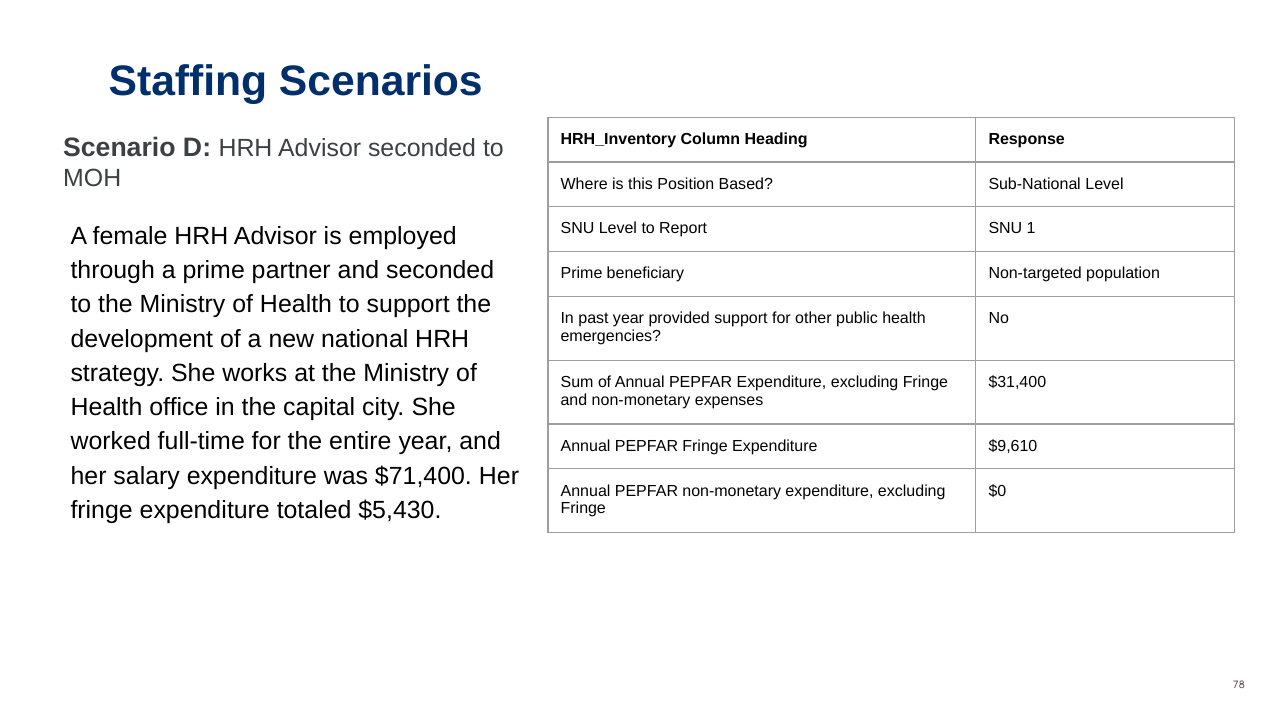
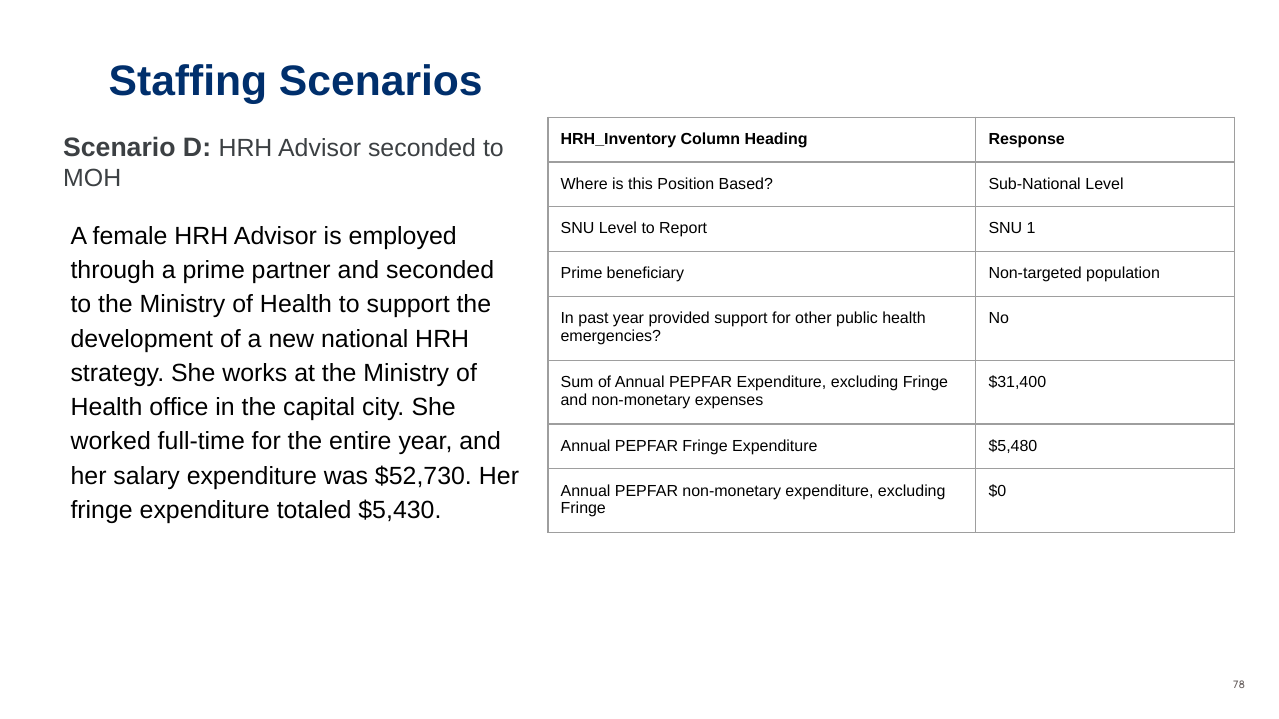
$9,610: $9,610 -> $5,480
$71,400: $71,400 -> $52,730
